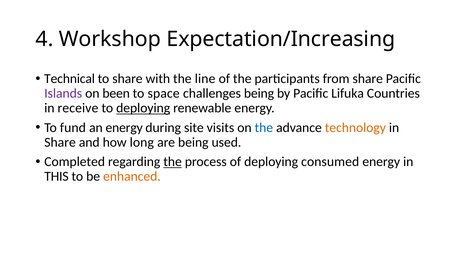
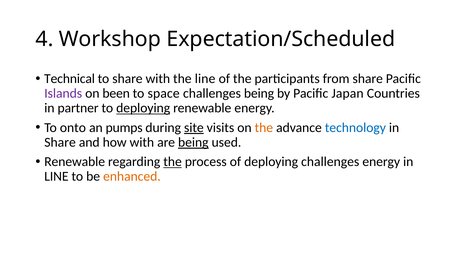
Expectation/Increasing: Expectation/Increasing -> Expectation/Scheduled
Lifuka: Lifuka -> Japan
receive: receive -> partner
fund: fund -> onto
an energy: energy -> pumps
site underline: none -> present
the at (264, 128) colour: blue -> orange
technology colour: orange -> blue
how long: long -> with
being at (193, 142) underline: none -> present
Completed at (75, 162): Completed -> Renewable
deploying consumed: consumed -> challenges
THIS at (56, 177): THIS -> LINE
